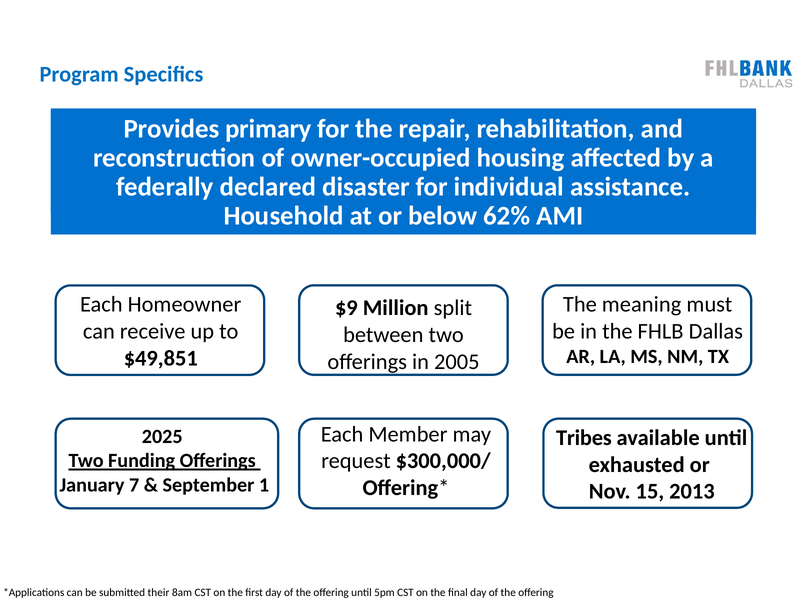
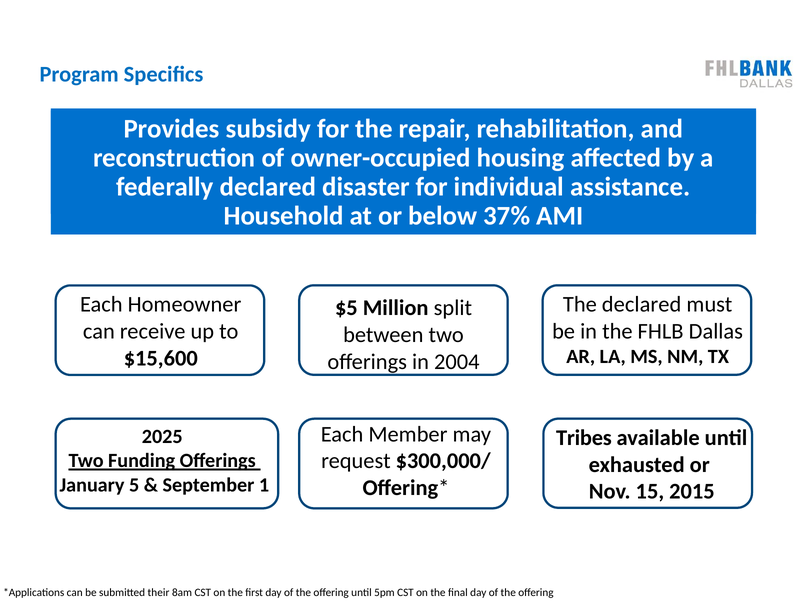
primary: primary -> subsidy
62%: 62% -> 37%
The meaning: meaning -> declared
$9: $9 -> $5
$49,851: $49,851 -> $15,600
2005: 2005 -> 2004
7: 7 -> 5
2013: 2013 -> 2015
